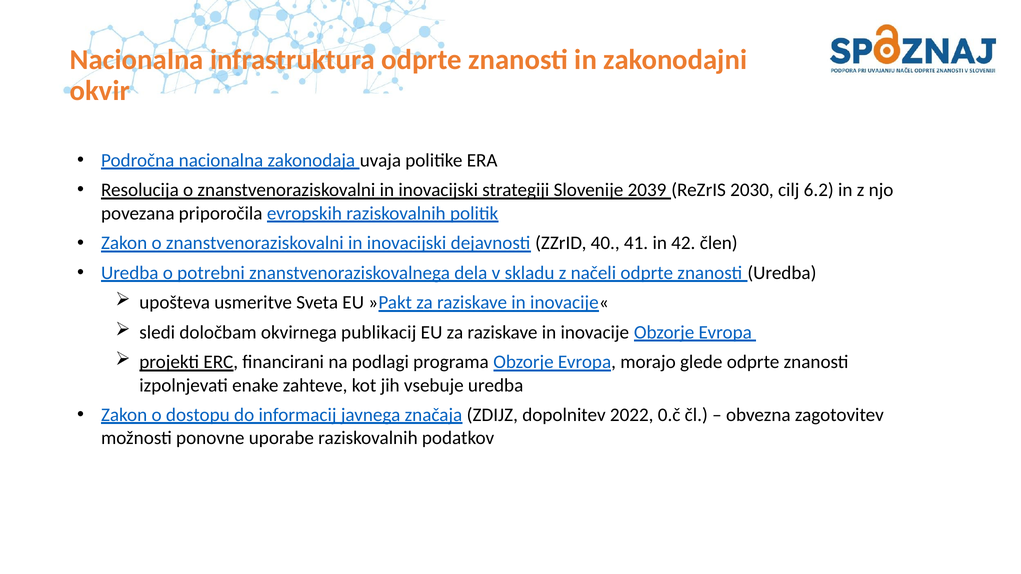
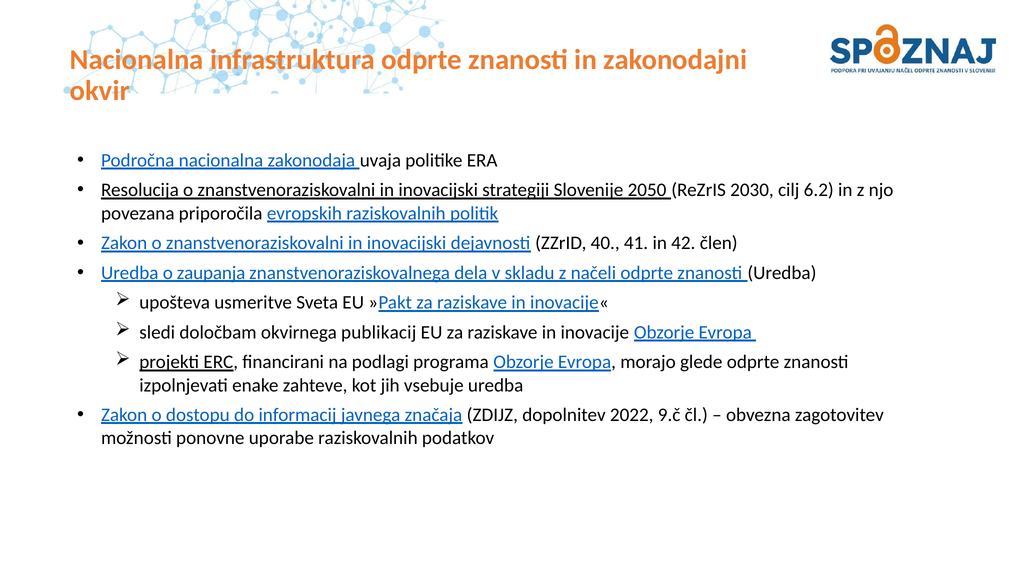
2039: 2039 -> 2050
potrebni: potrebni -> zaupanja
0.č: 0.č -> 9.č
